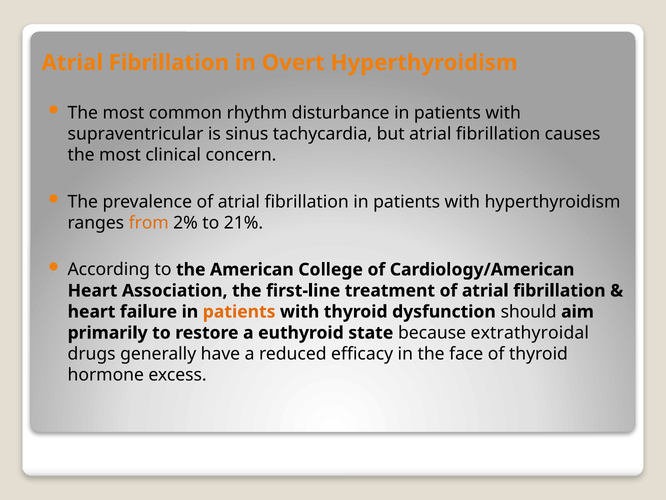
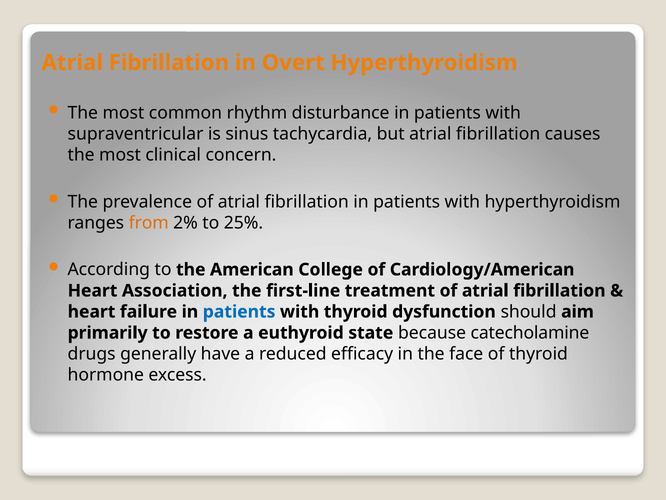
21%: 21% -> 25%
patients at (239, 311) colour: orange -> blue
extrathyroidal: extrathyroidal -> catecholamine
